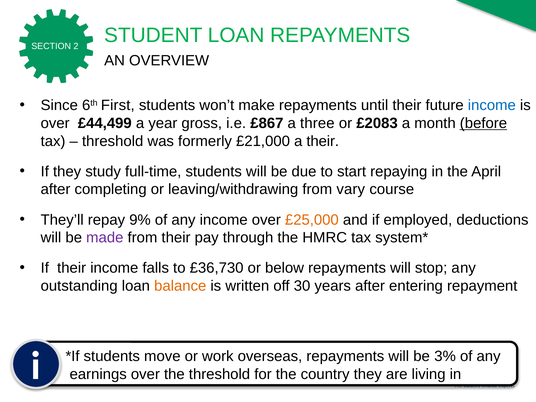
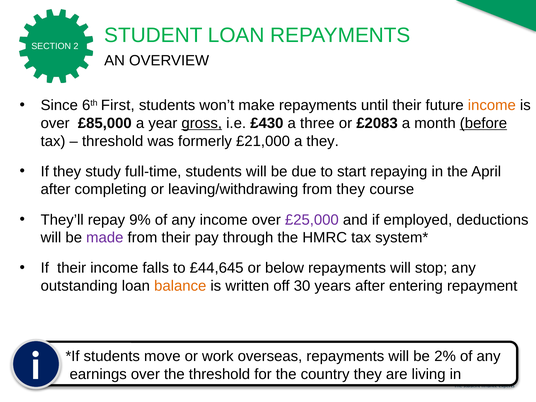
income at (492, 105) colour: blue -> orange
£44,499: £44,499 -> £85,000
gross underline: none -> present
£867: £867 -> £430
a their: their -> they
from vary: vary -> they
£25,000 colour: orange -> purple
£36,730: £36,730 -> £44,645
3%: 3% -> 2%
